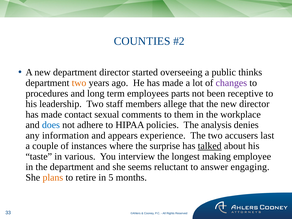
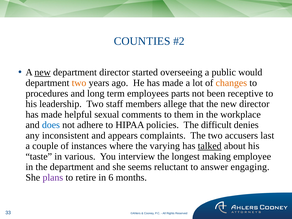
new at (43, 72) underline: none -> present
thinks: thinks -> would
changes colour: purple -> orange
contact: contact -> helpful
analysis: analysis -> difficult
information: information -> inconsistent
experience: experience -> complaints
surprise: surprise -> varying
plans colour: orange -> purple
5: 5 -> 6
